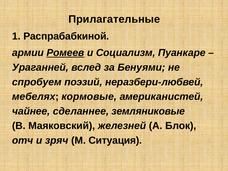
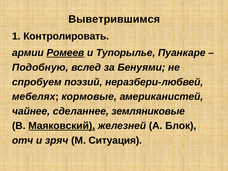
Прилагательные: Прилагательные -> Выветрившимся
Распрабабкиной: Распрабабкиной -> Контролировать
Социализм: Социализм -> Тупорылье
Ураганней: Ураганней -> Подобную
Маяковский underline: none -> present
